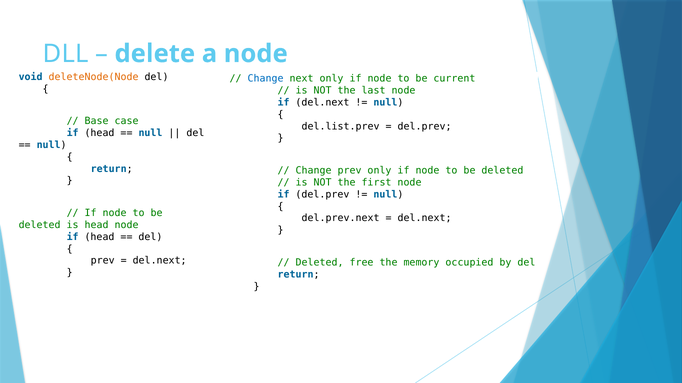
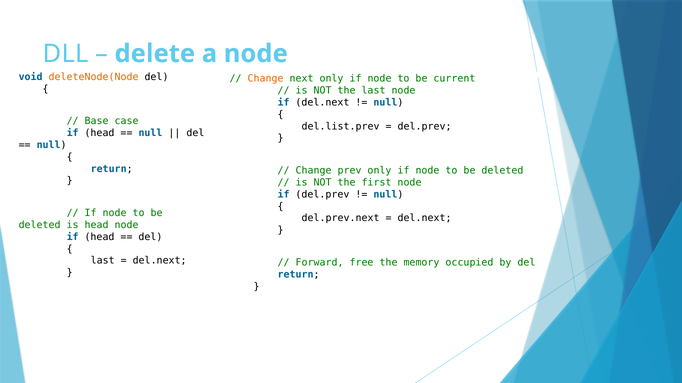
Change at (266, 79) colour: blue -> orange
prev at (103, 261): prev -> last
Deleted at (320, 263): Deleted -> Forward
